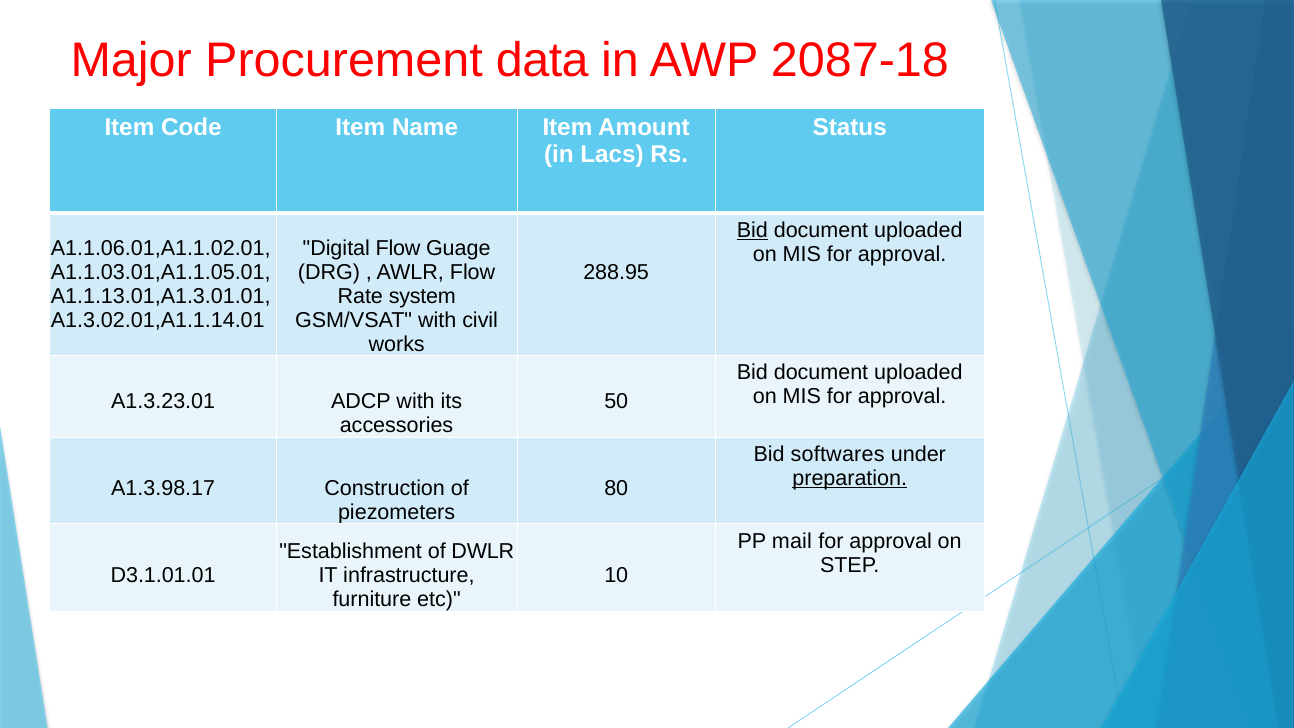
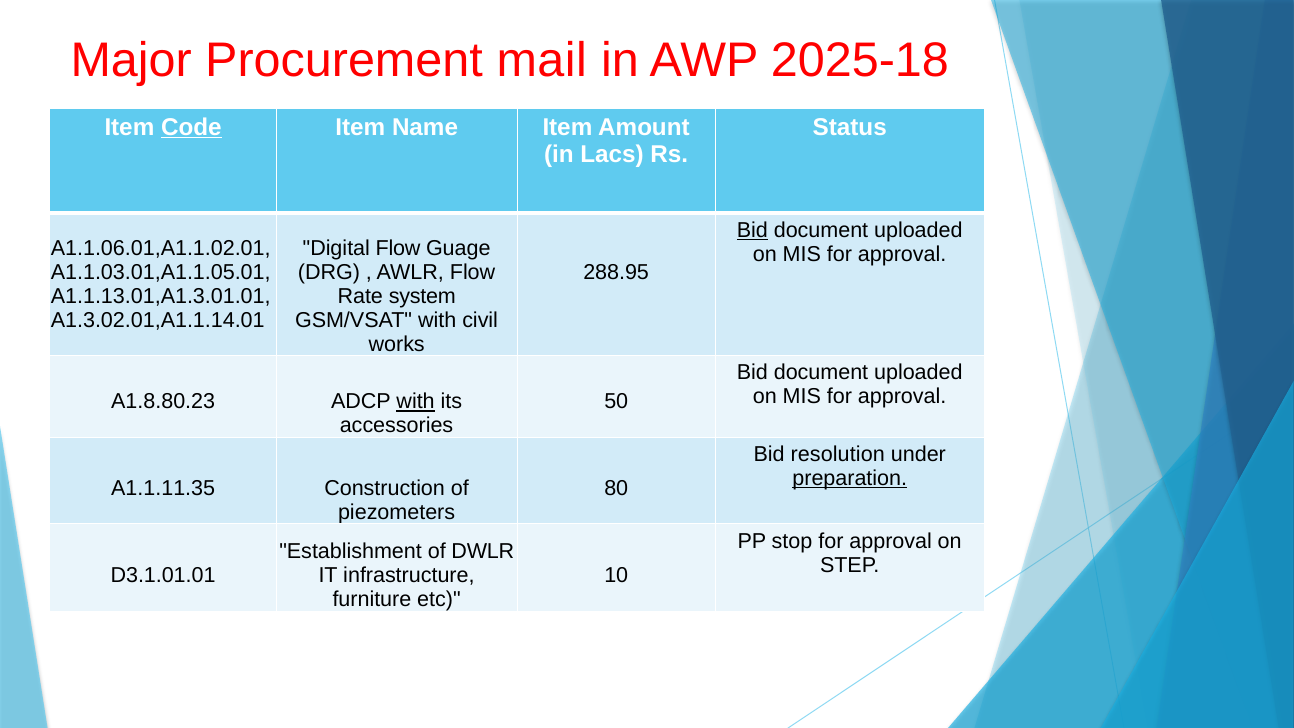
data: data -> mail
2087-18: 2087-18 -> 2025-18
Code underline: none -> present
A1.3.23.01: A1.3.23.01 -> A1.8.80.23
with at (416, 402) underline: none -> present
softwares: softwares -> resolution
A1.3.98.17: A1.3.98.17 -> A1.1.11.35
mail: mail -> stop
